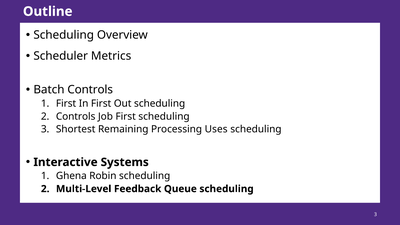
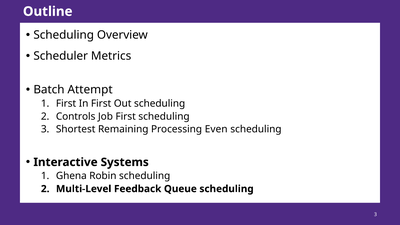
Batch Controls: Controls -> Attempt
Uses: Uses -> Even
